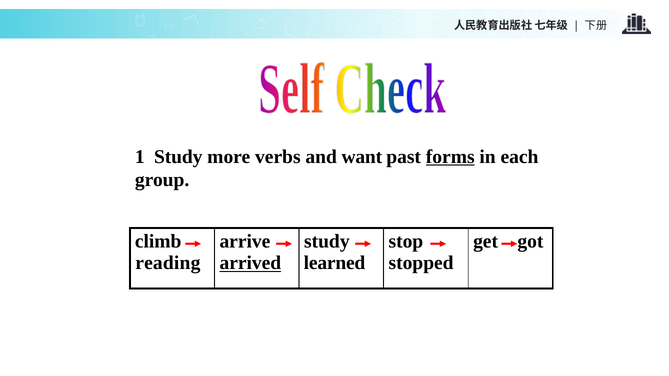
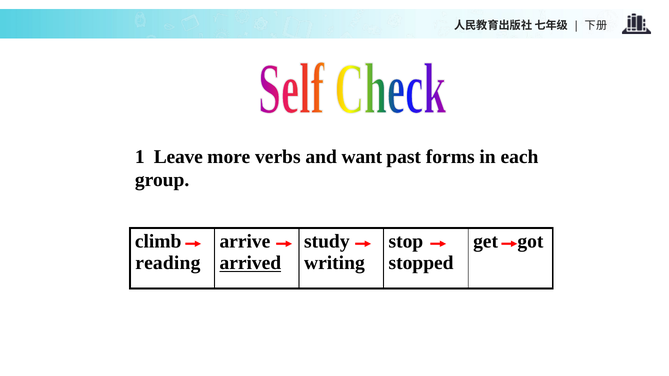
1 Study: Study -> Leave
forms underline: present -> none
learned: learned -> writing
